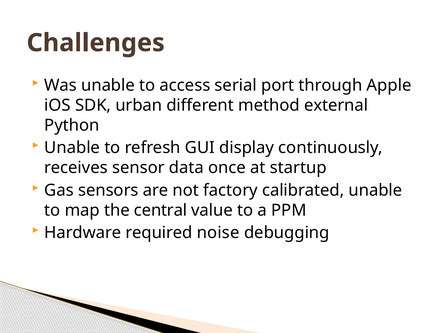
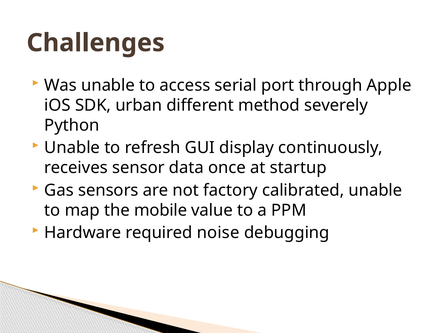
external: external -> severely
central: central -> mobile
